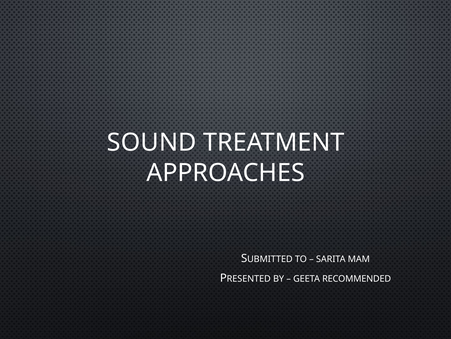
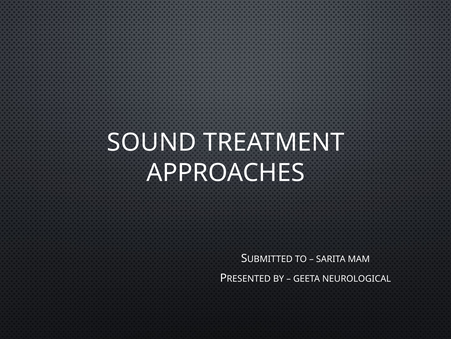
RECOMMENDED: RECOMMENDED -> NEUROLOGICAL
